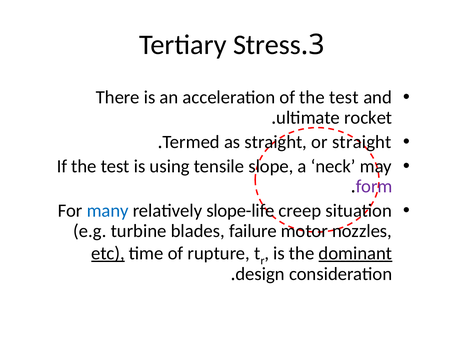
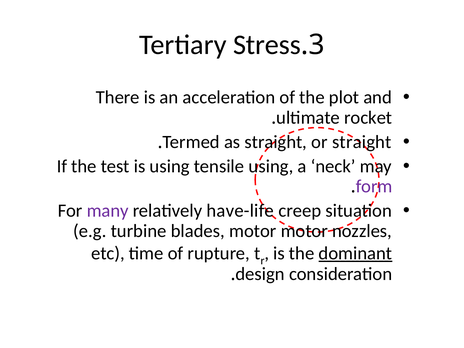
of the test: test -> plot
tensile slope: slope -> using
many colour: blue -> purple
slope-life: slope-life -> have-life
blades failure: failure -> motor
etc underline: present -> none
